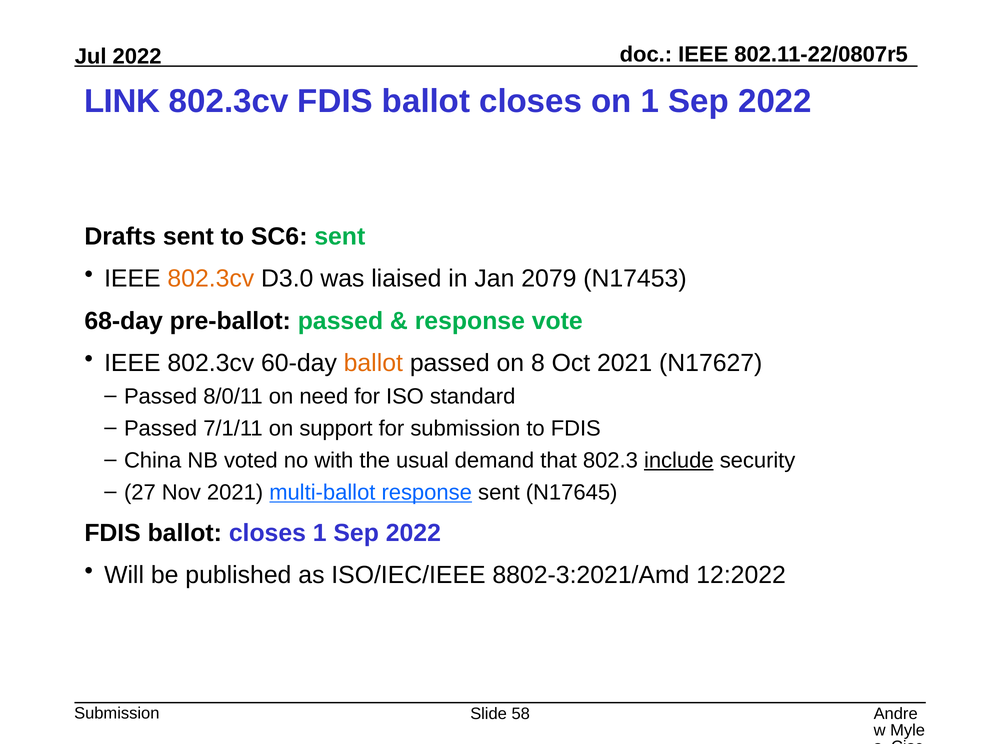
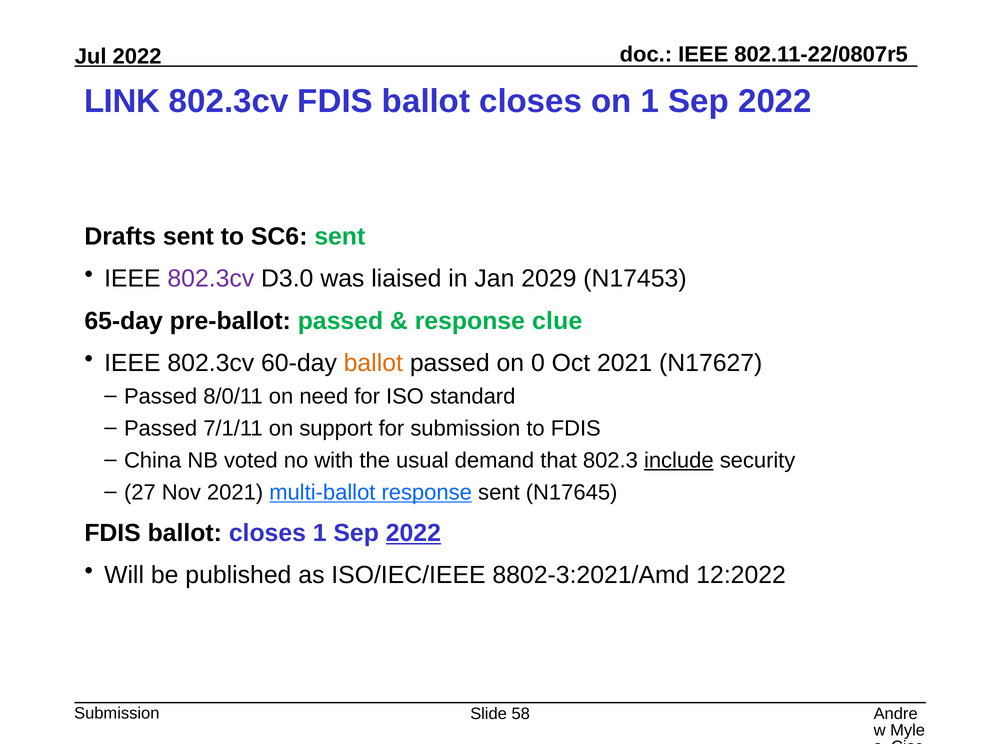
802.3cv at (211, 279) colour: orange -> purple
2079: 2079 -> 2029
68-day: 68-day -> 65-day
vote: vote -> clue
8: 8 -> 0
2022 at (413, 533) underline: none -> present
